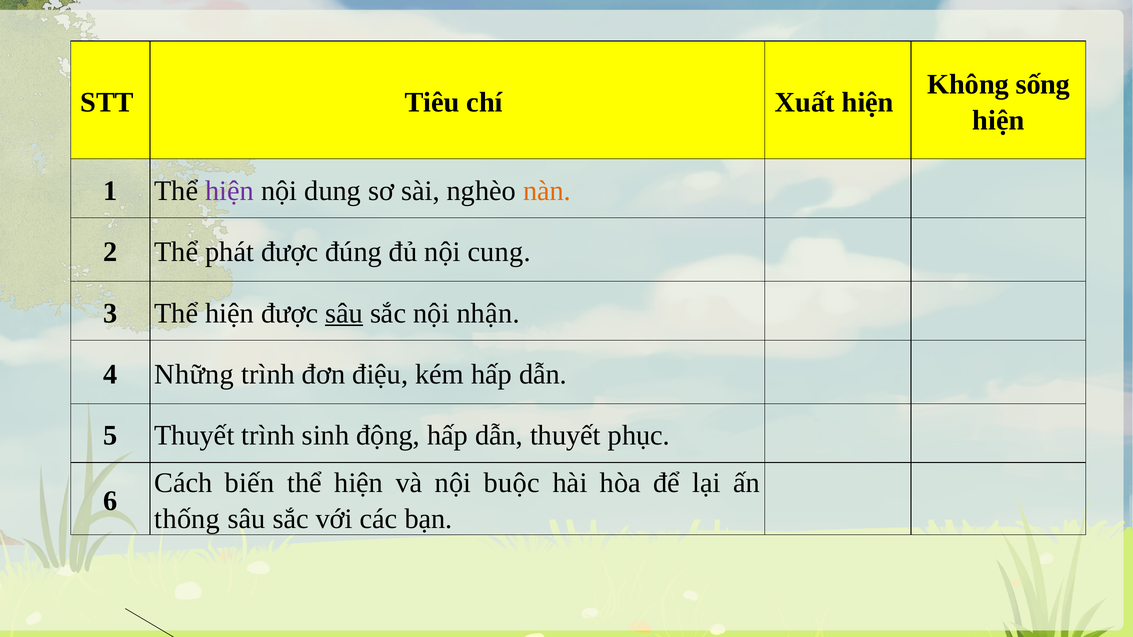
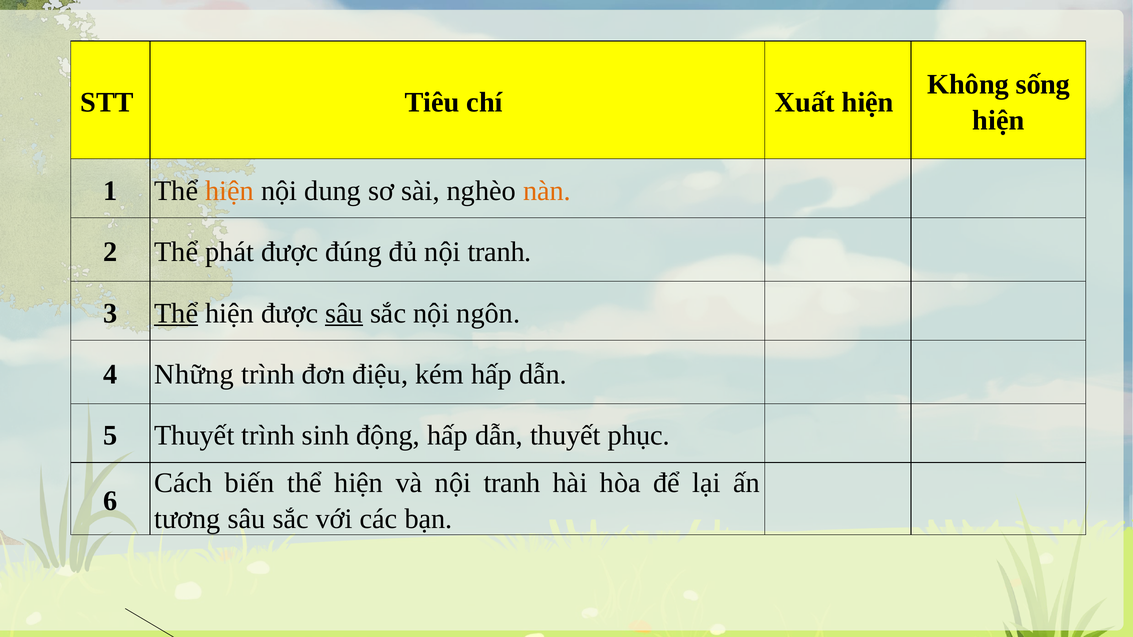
hiện at (230, 191) colour: purple -> orange
đủ nội cung: cung -> tranh
Thể at (176, 313) underline: none -> present
nhận: nhận -> ngôn
và nội buộc: buộc -> tranh
thống: thống -> tương
